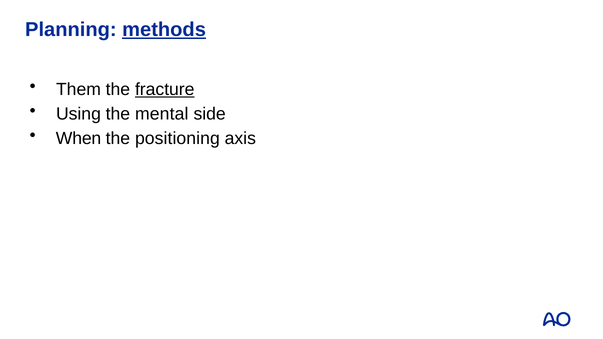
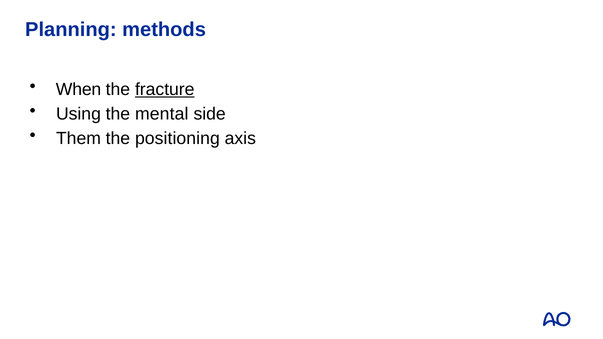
methods underline: present -> none
Them: Them -> When
When: When -> Them
